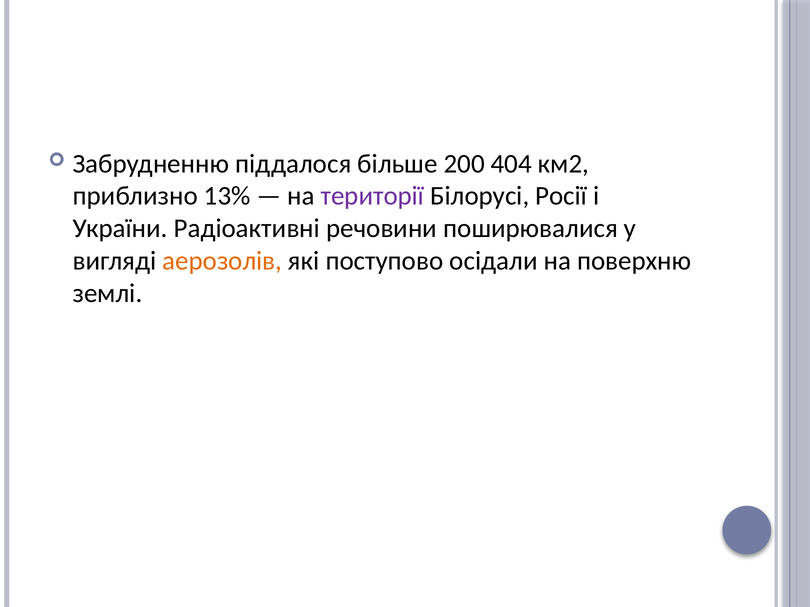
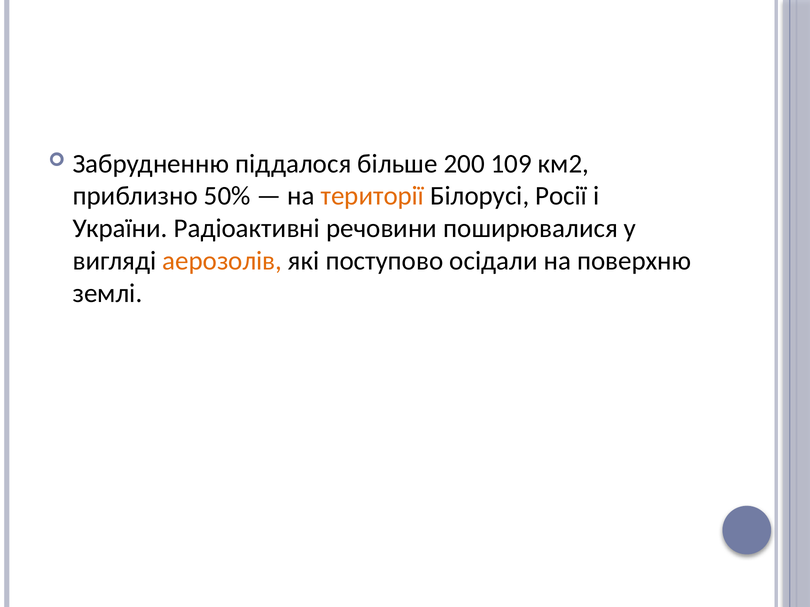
404: 404 -> 109
13%: 13% -> 50%
території colour: purple -> orange
